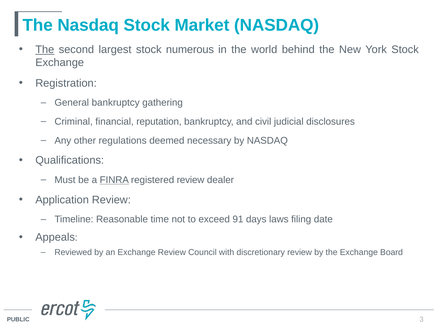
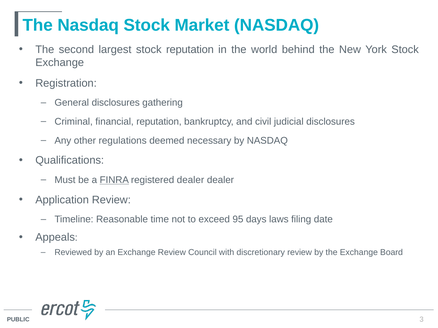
The at (45, 50) underline: present -> none
stock numerous: numerous -> reputation
General bankruptcy: bankruptcy -> disclosures
registered review: review -> dealer
91: 91 -> 95
